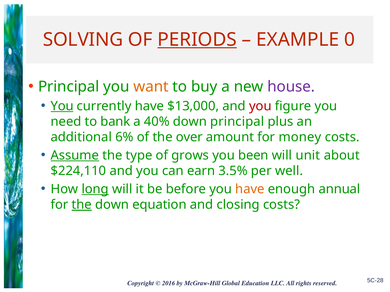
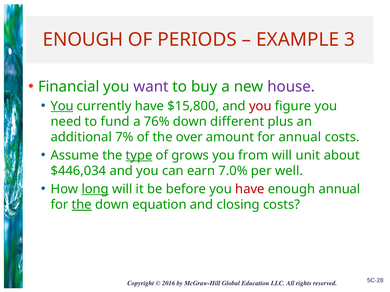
SOLVING at (83, 40): SOLVING -> ENOUGH
PERIODS underline: present -> none
0: 0 -> 3
Principal at (69, 87): Principal -> Financial
want colour: orange -> purple
$13,000: $13,000 -> $15,800
bank: bank -> fund
40%: 40% -> 76%
down principal: principal -> different
6%: 6% -> 7%
for money: money -> annual
Assume underline: present -> none
type underline: none -> present
been: been -> from
$224,110: $224,110 -> $446,034
3.5%: 3.5% -> 7.0%
have at (250, 189) colour: orange -> red
